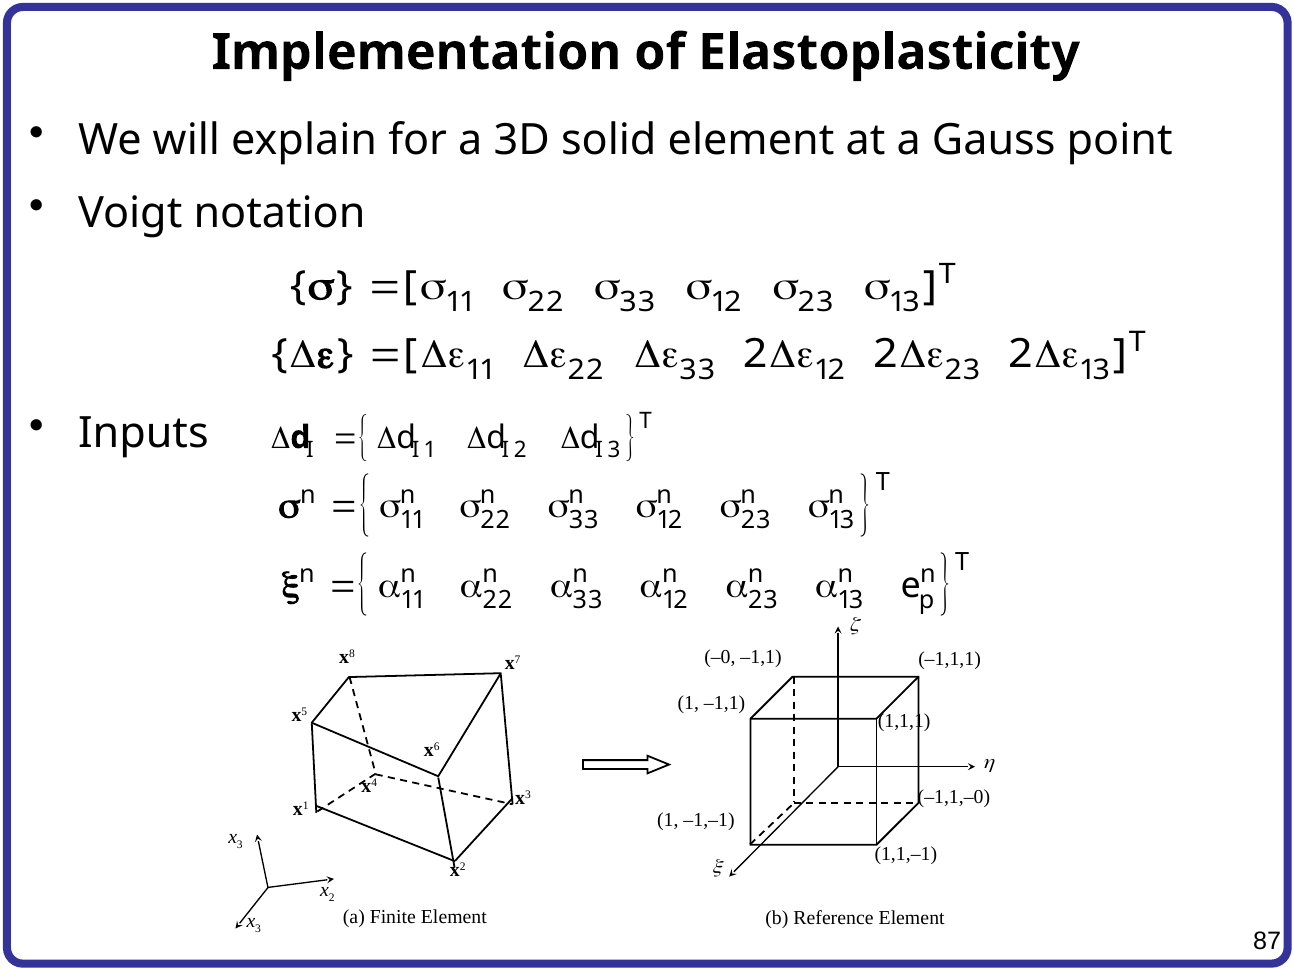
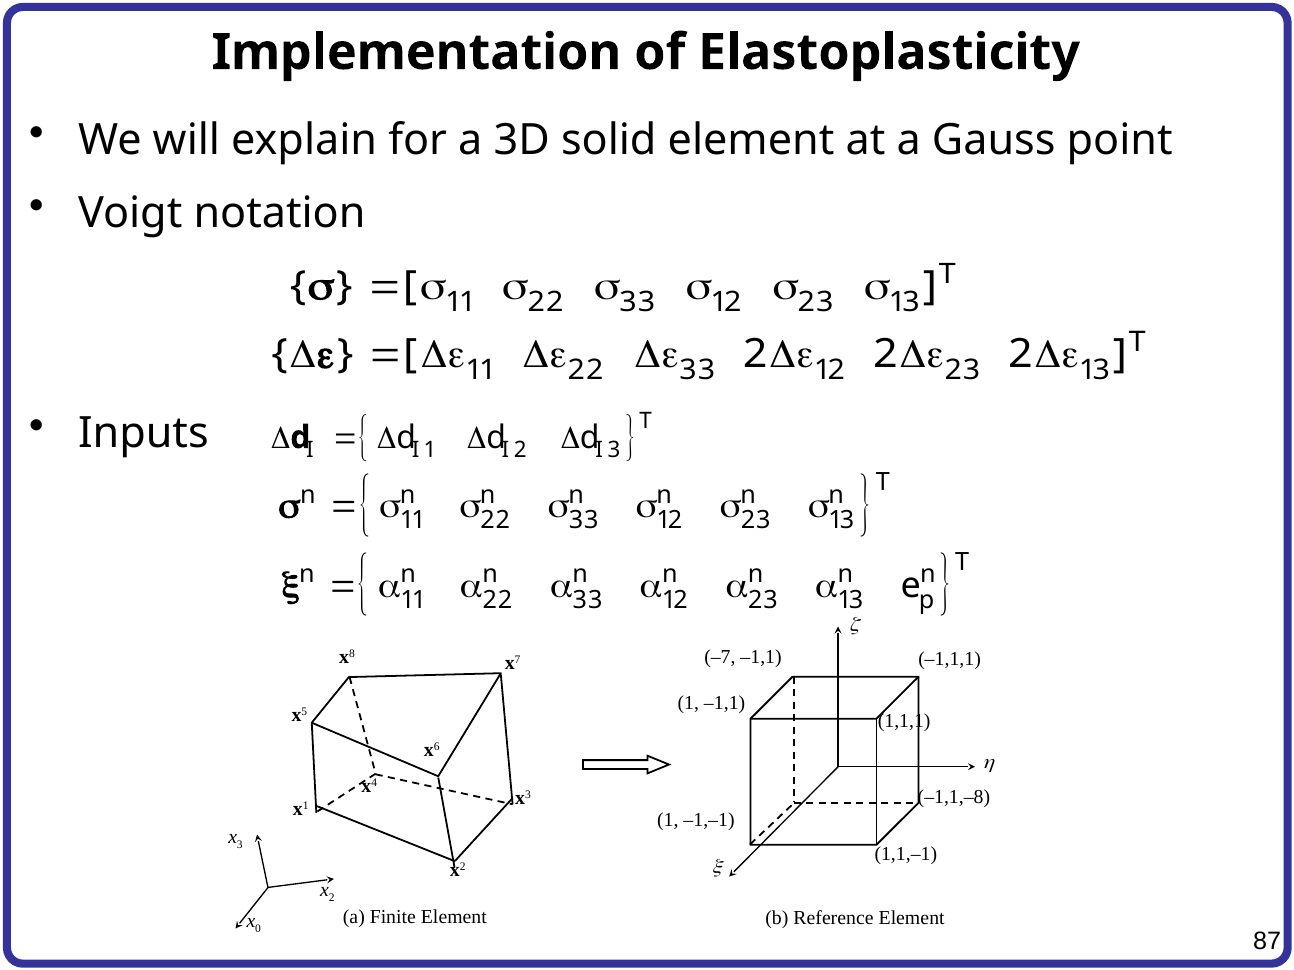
–0: –0 -> –7
–1,1,–0: –1,1,–0 -> –1,1,–8
3 at (258, 929): 3 -> 0
